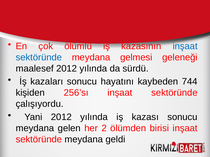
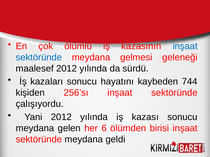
2: 2 -> 6
